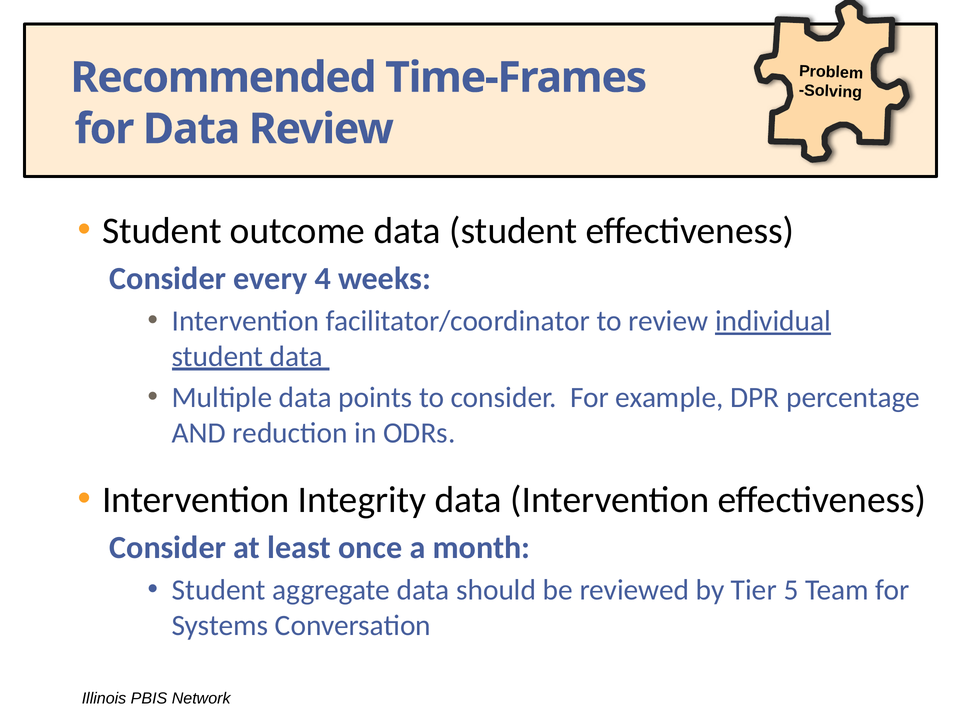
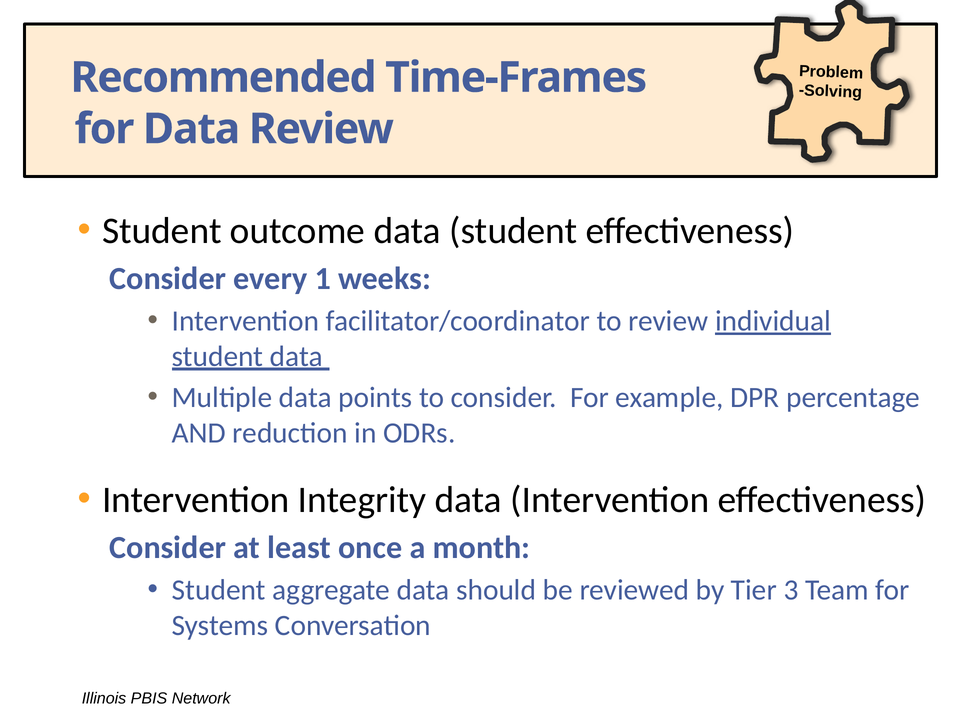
4: 4 -> 1
5: 5 -> 3
